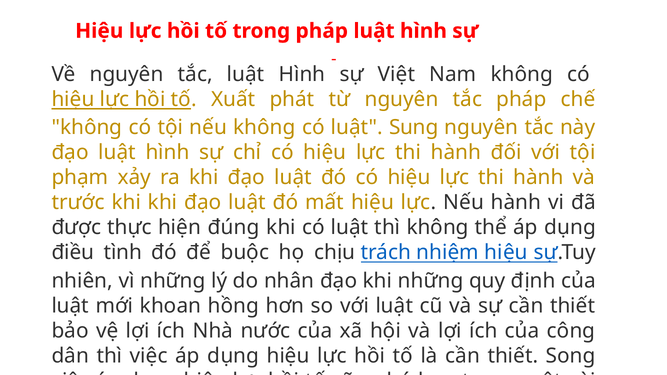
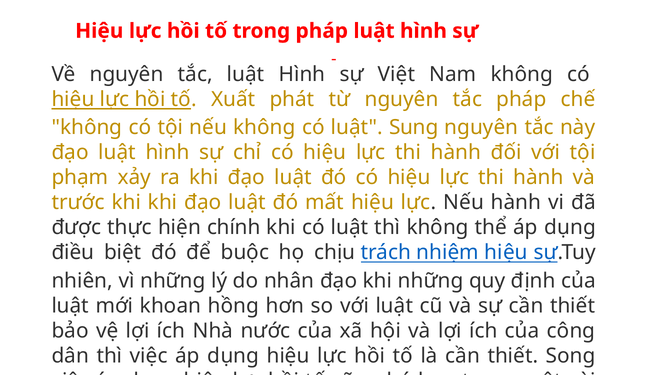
đúng: đúng -> chính
tình: tình -> biệt
